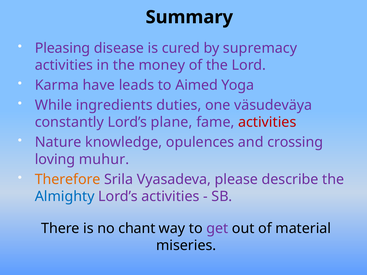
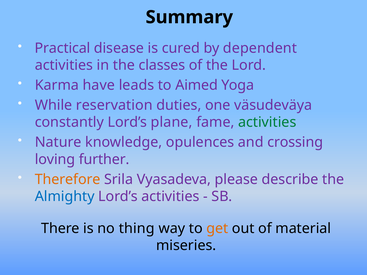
Pleasing: Pleasing -> Practical
supremacy: supremacy -> dependent
money: money -> classes
ingredients: ingredients -> reservation
activities at (267, 122) colour: red -> green
muhur: muhur -> further
chant: chant -> thing
get colour: purple -> orange
